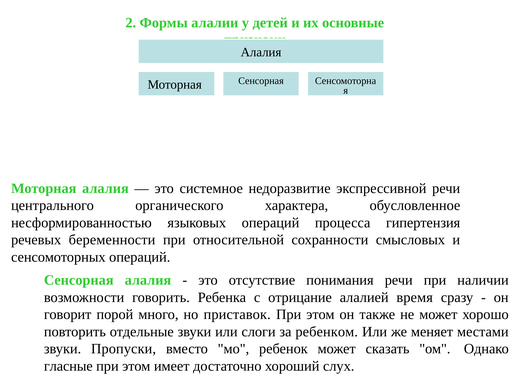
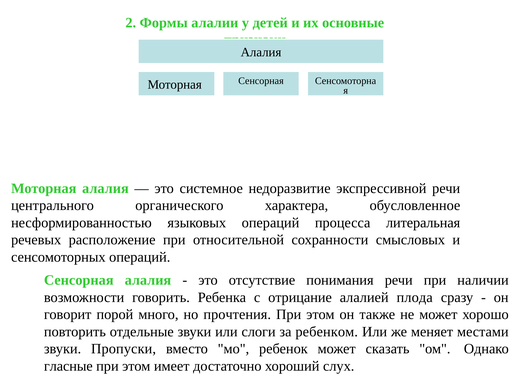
гипертензия: гипертензия -> литеральная
беременности: беременности -> расположение
время: время -> плода
приставок: приставок -> прочтения
